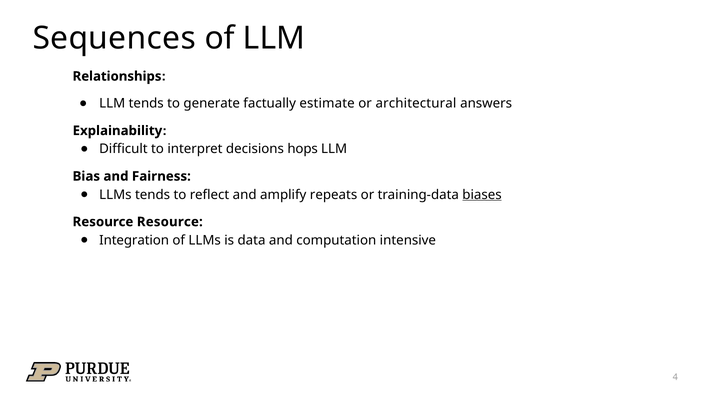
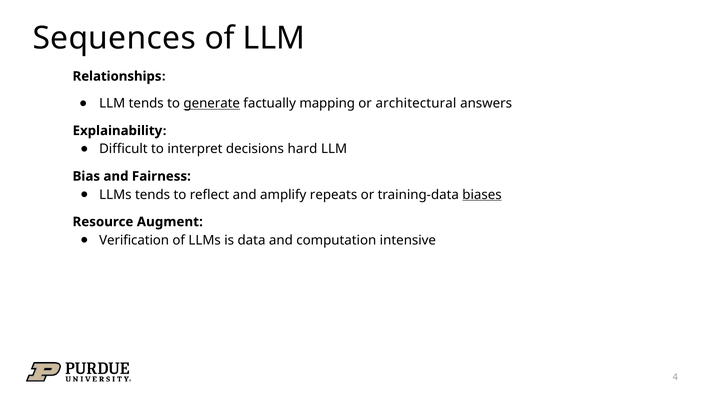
generate underline: none -> present
estimate: estimate -> mapping
hops: hops -> hard
Resource Resource: Resource -> Augment
Integration: Integration -> Verification
